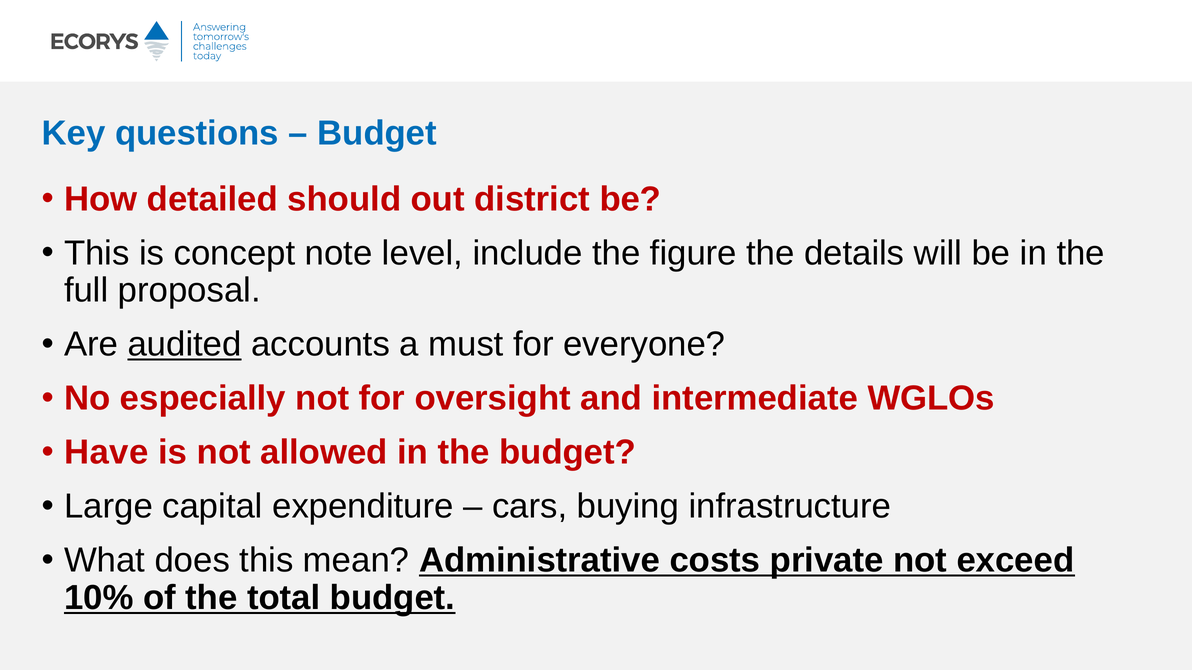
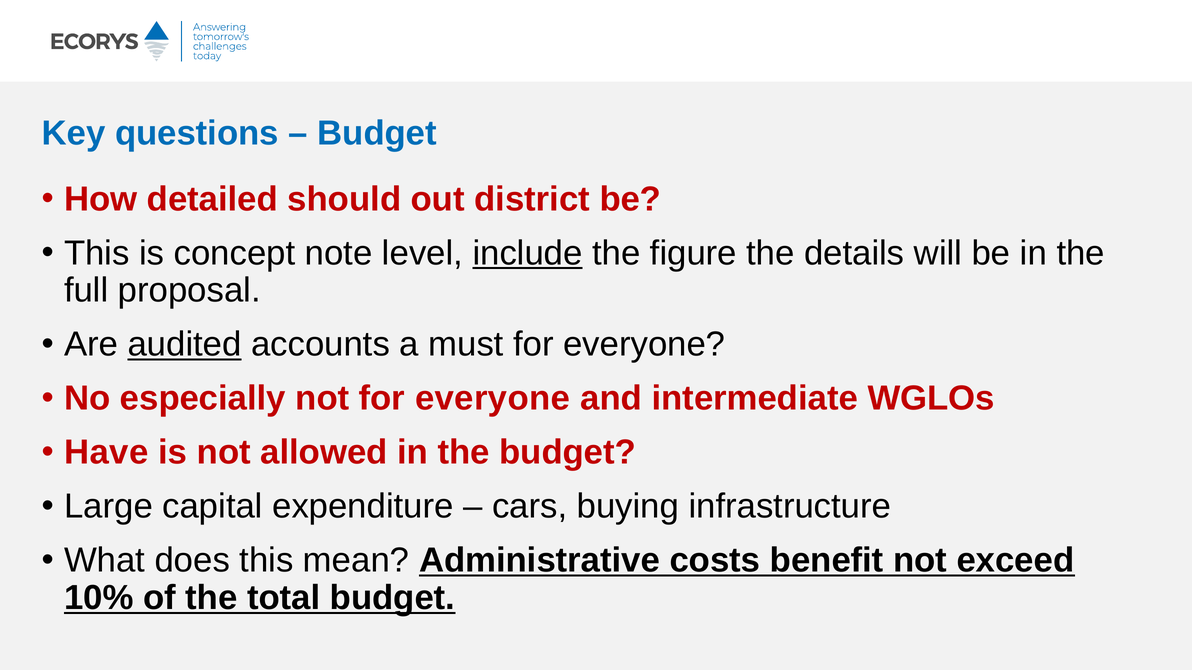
include underline: none -> present
not for oversight: oversight -> everyone
private: private -> benefit
